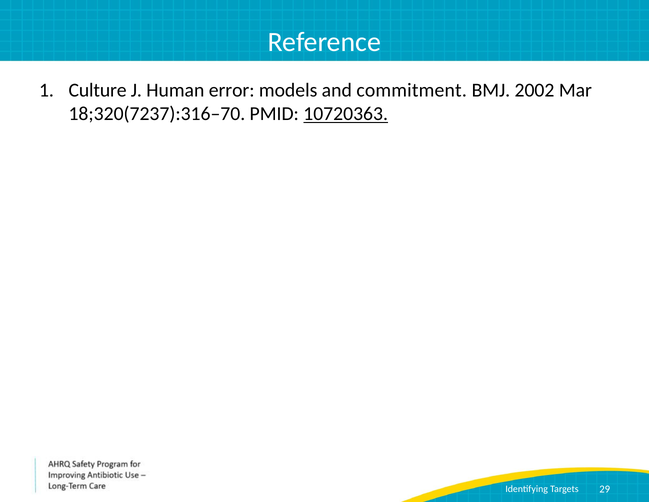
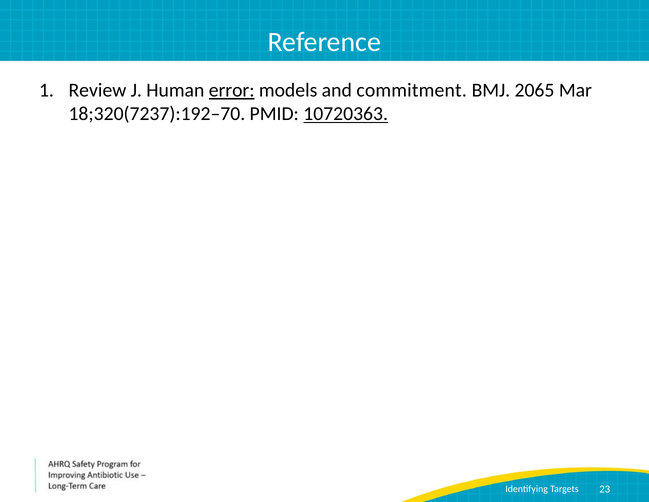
Culture: Culture -> Review
error underline: none -> present
2002: 2002 -> 2065
18;320(7237):316–70: 18;320(7237):316–70 -> 18;320(7237):192–70
29: 29 -> 23
